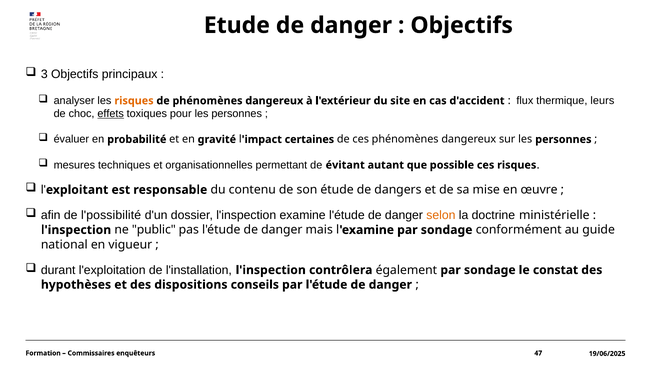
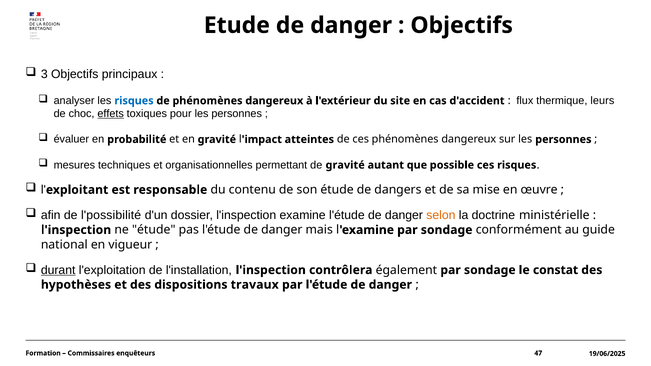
risques at (134, 101) colour: orange -> blue
certaines: certaines -> atteintes
de évitant: évitant -> gravité
ne public: public -> étude
durant underline: none -> present
conseils: conseils -> travaux
